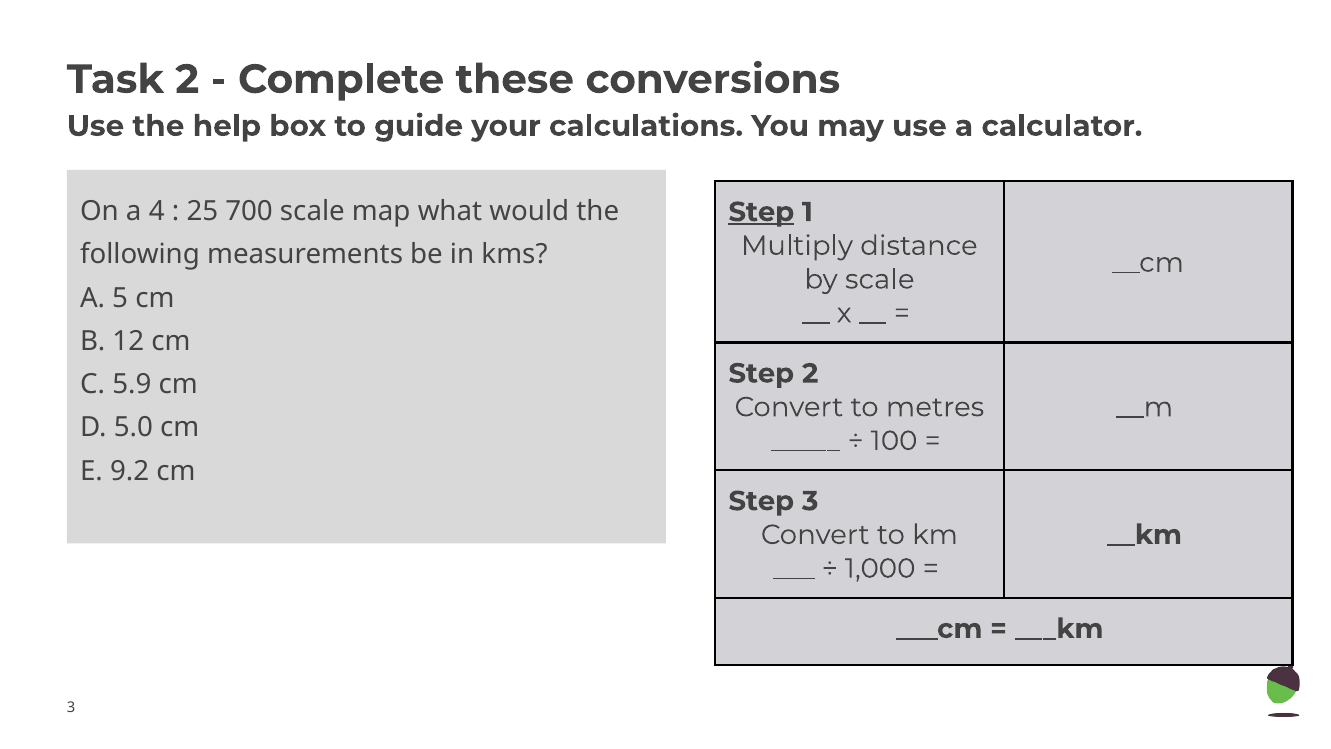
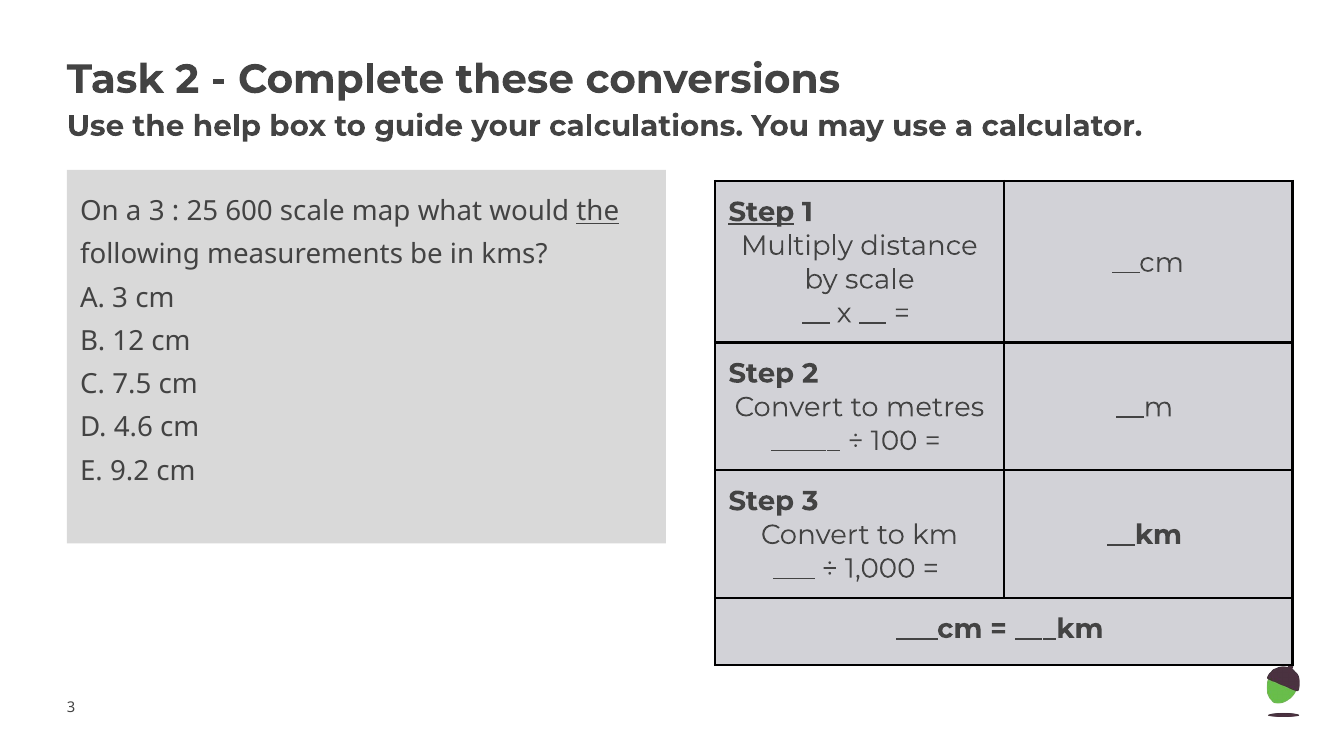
On a 4: 4 -> 3
700: 700 -> 600
the at (598, 211) underline: none -> present
5 at (120, 298): 5 -> 3
5.9: 5.9 -> 7.5
5.0: 5.0 -> 4.6
